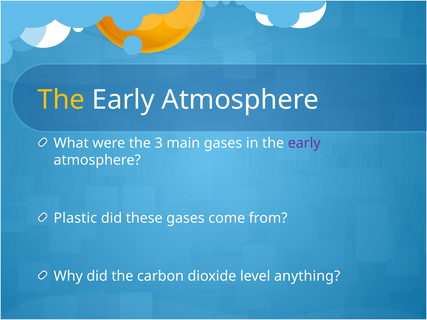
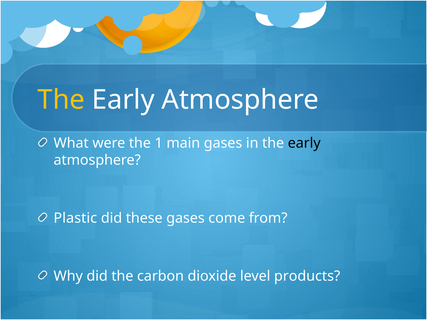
3: 3 -> 1
early at (304, 143) colour: purple -> black
anything: anything -> products
